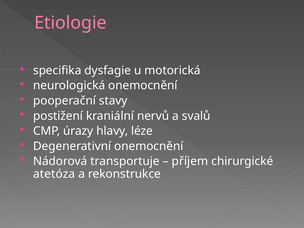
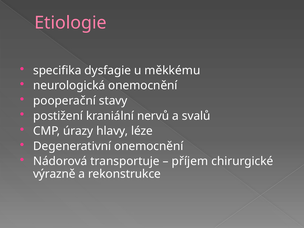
motorická: motorická -> měkkému
atetóza: atetóza -> výrazně
